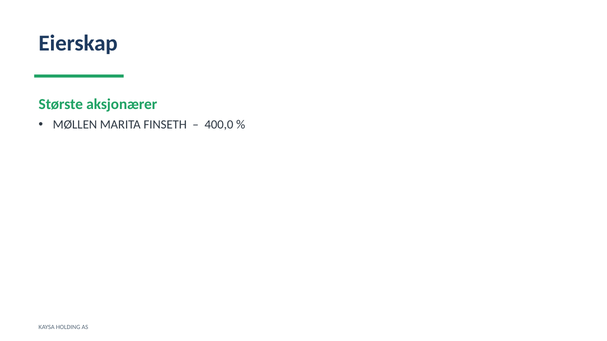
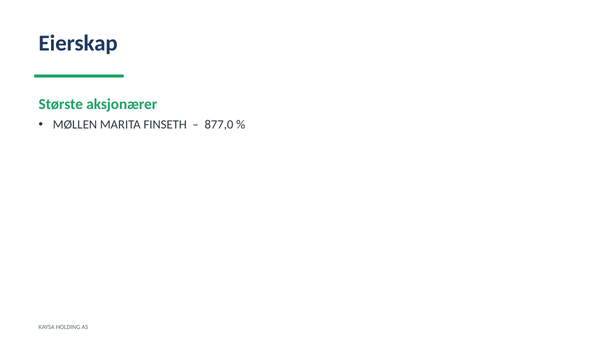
400,0: 400,0 -> 877,0
